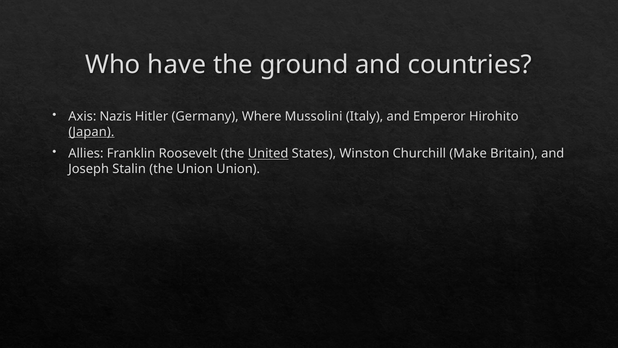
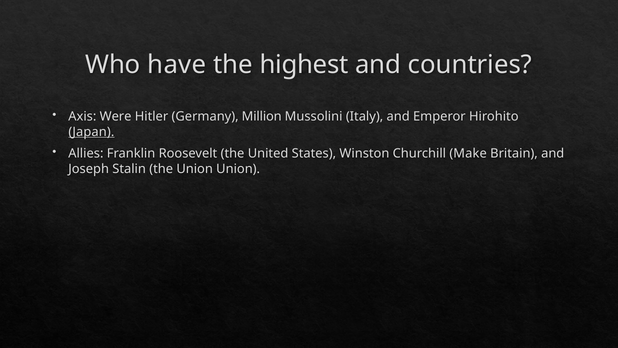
ground: ground -> highest
Nazis: Nazis -> Were
Where: Where -> Million
United underline: present -> none
